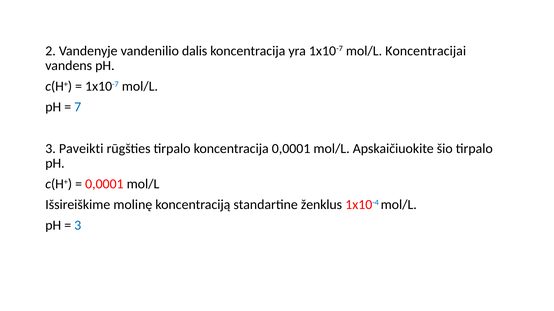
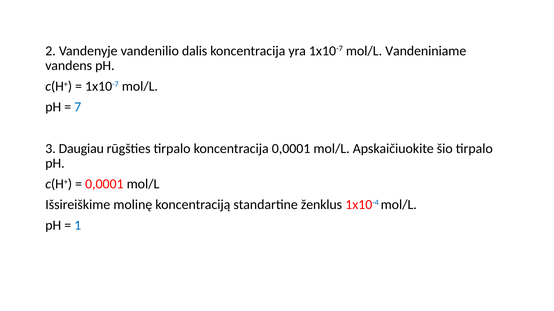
Koncentracijai: Koncentracijai -> Vandeniniame
Paveikti: Paveikti -> Daugiau
3 at (78, 226): 3 -> 1
